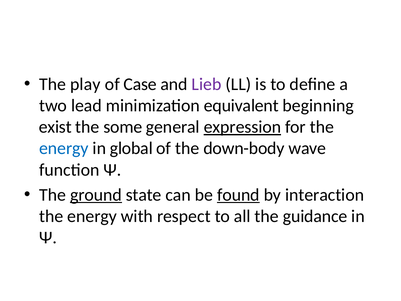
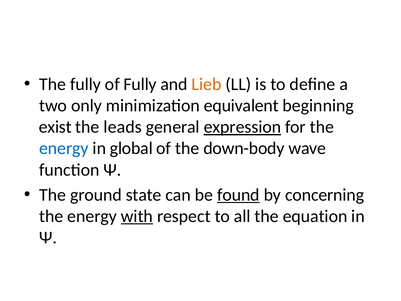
The play: play -> fully
of Case: Case -> Fully
Lieb colour: purple -> orange
lead: lead -> only
some: some -> leads
ground underline: present -> none
interaction: interaction -> concerning
with underline: none -> present
guidance: guidance -> equation
